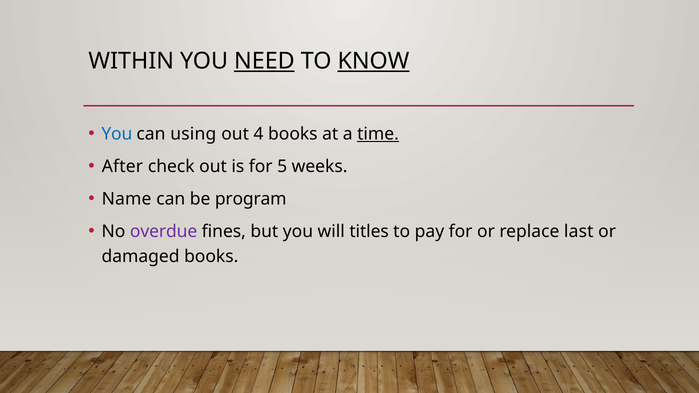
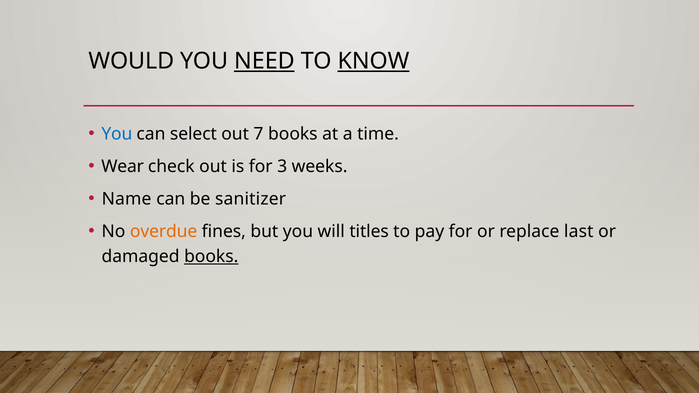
WITHIN: WITHIN -> WOULD
using: using -> select
4: 4 -> 7
time underline: present -> none
After: After -> Wear
5: 5 -> 3
program: program -> sanitizer
overdue colour: purple -> orange
books at (211, 257) underline: none -> present
